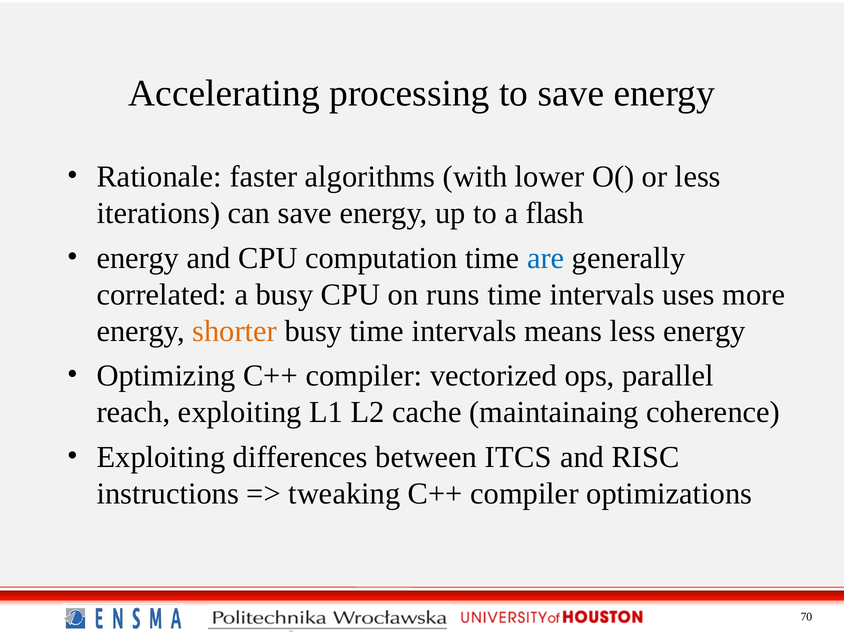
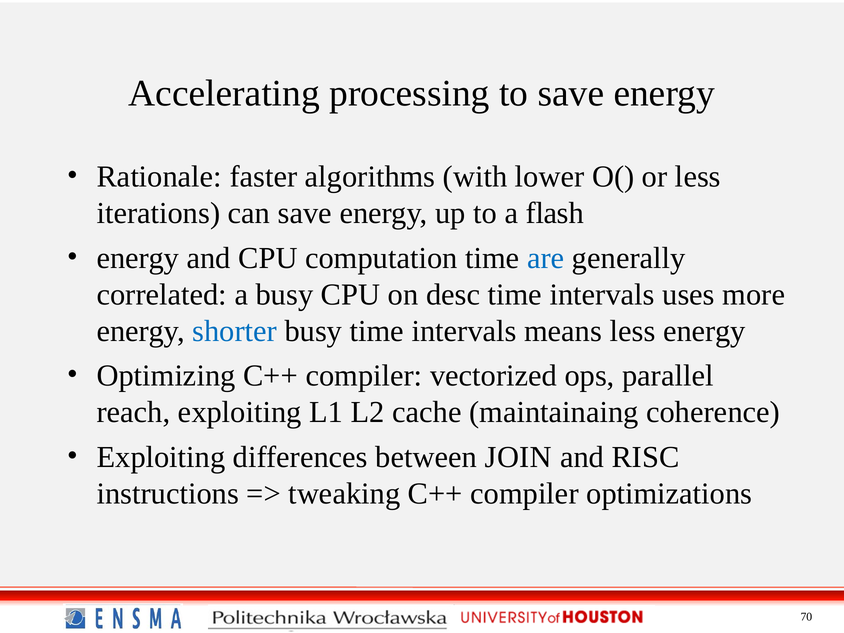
runs: runs -> desc
shorter colour: orange -> blue
ITCS: ITCS -> JOIN
